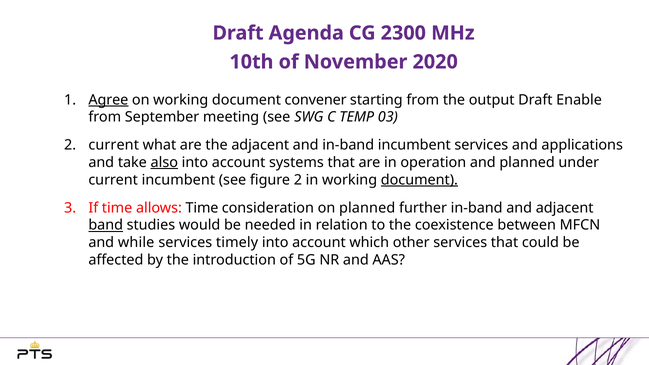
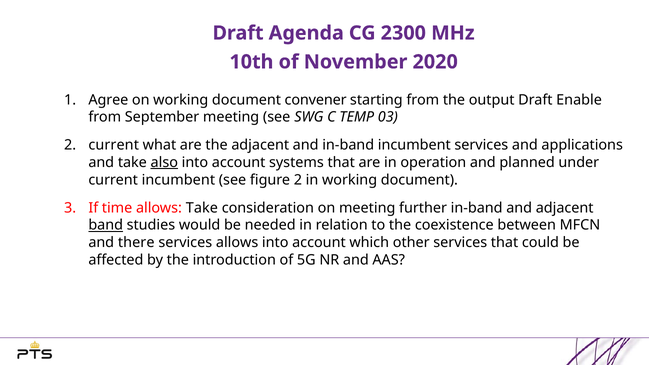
Agree underline: present -> none
document at (419, 180) underline: present -> none
allows Time: Time -> Take
on planned: planned -> meeting
while: while -> there
services timely: timely -> allows
